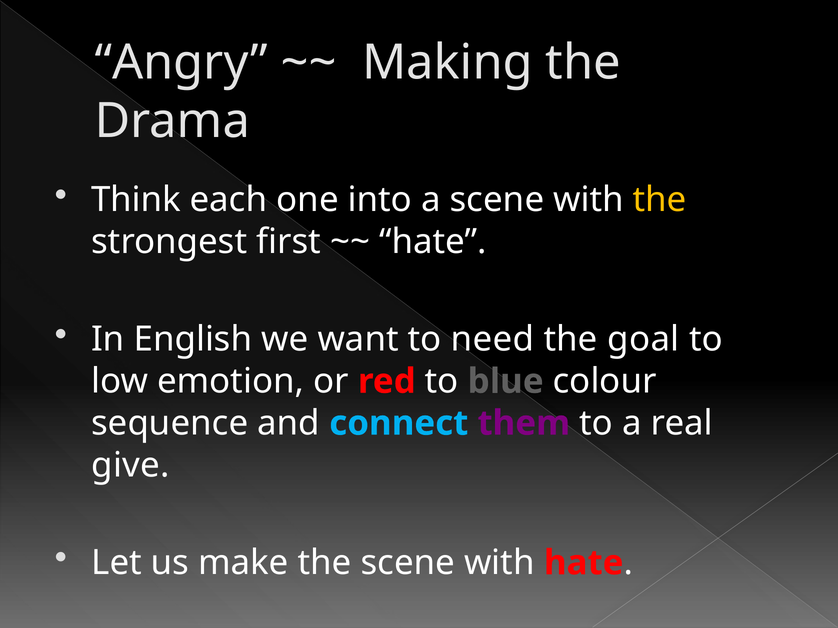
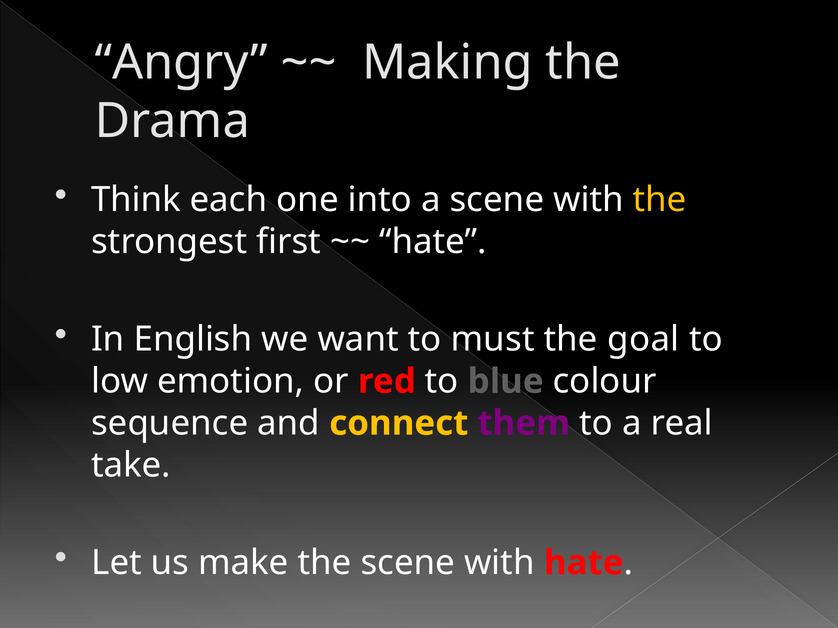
need: need -> must
connect colour: light blue -> yellow
give: give -> take
